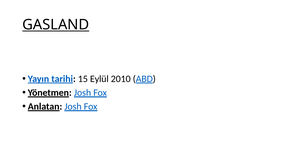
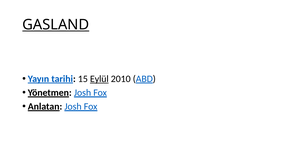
Eylül underline: none -> present
